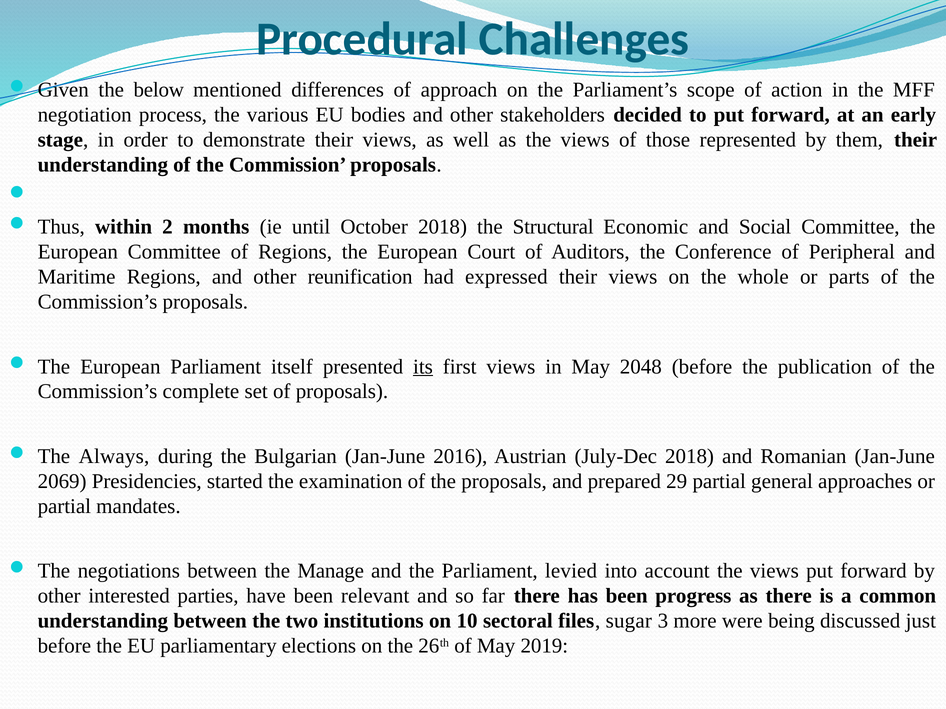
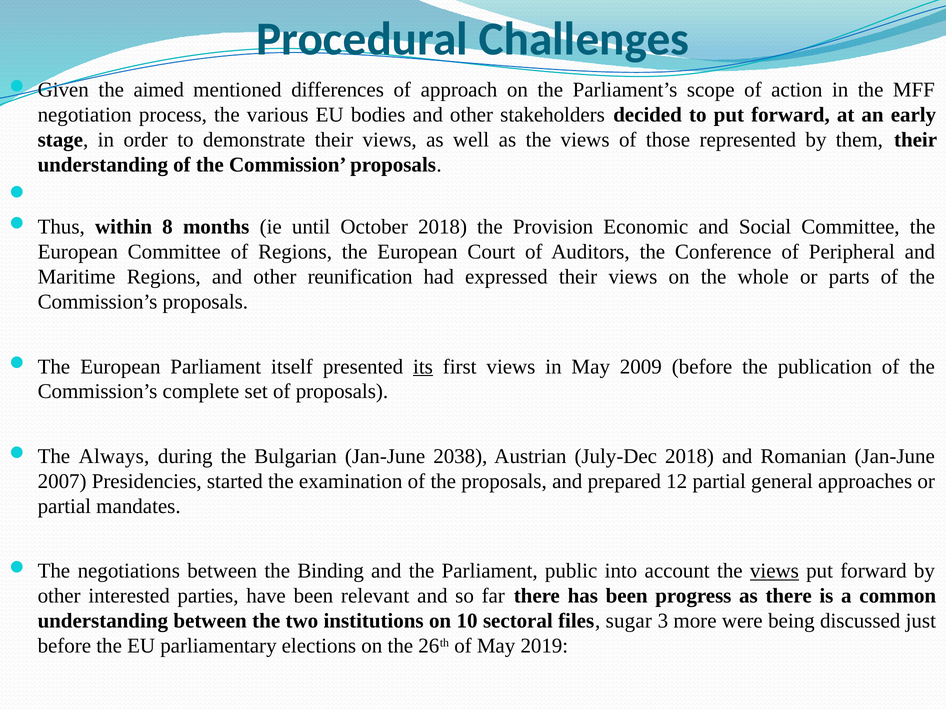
below: below -> aimed
2: 2 -> 8
Structural: Structural -> Provision
2048: 2048 -> 2009
2016: 2016 -> 2038
2069: 2069 -> 2007
29: 29 -> 12
Manage: Manage -> Binding
levied: levied -> public
views at (774, 571) underline: none -> present
